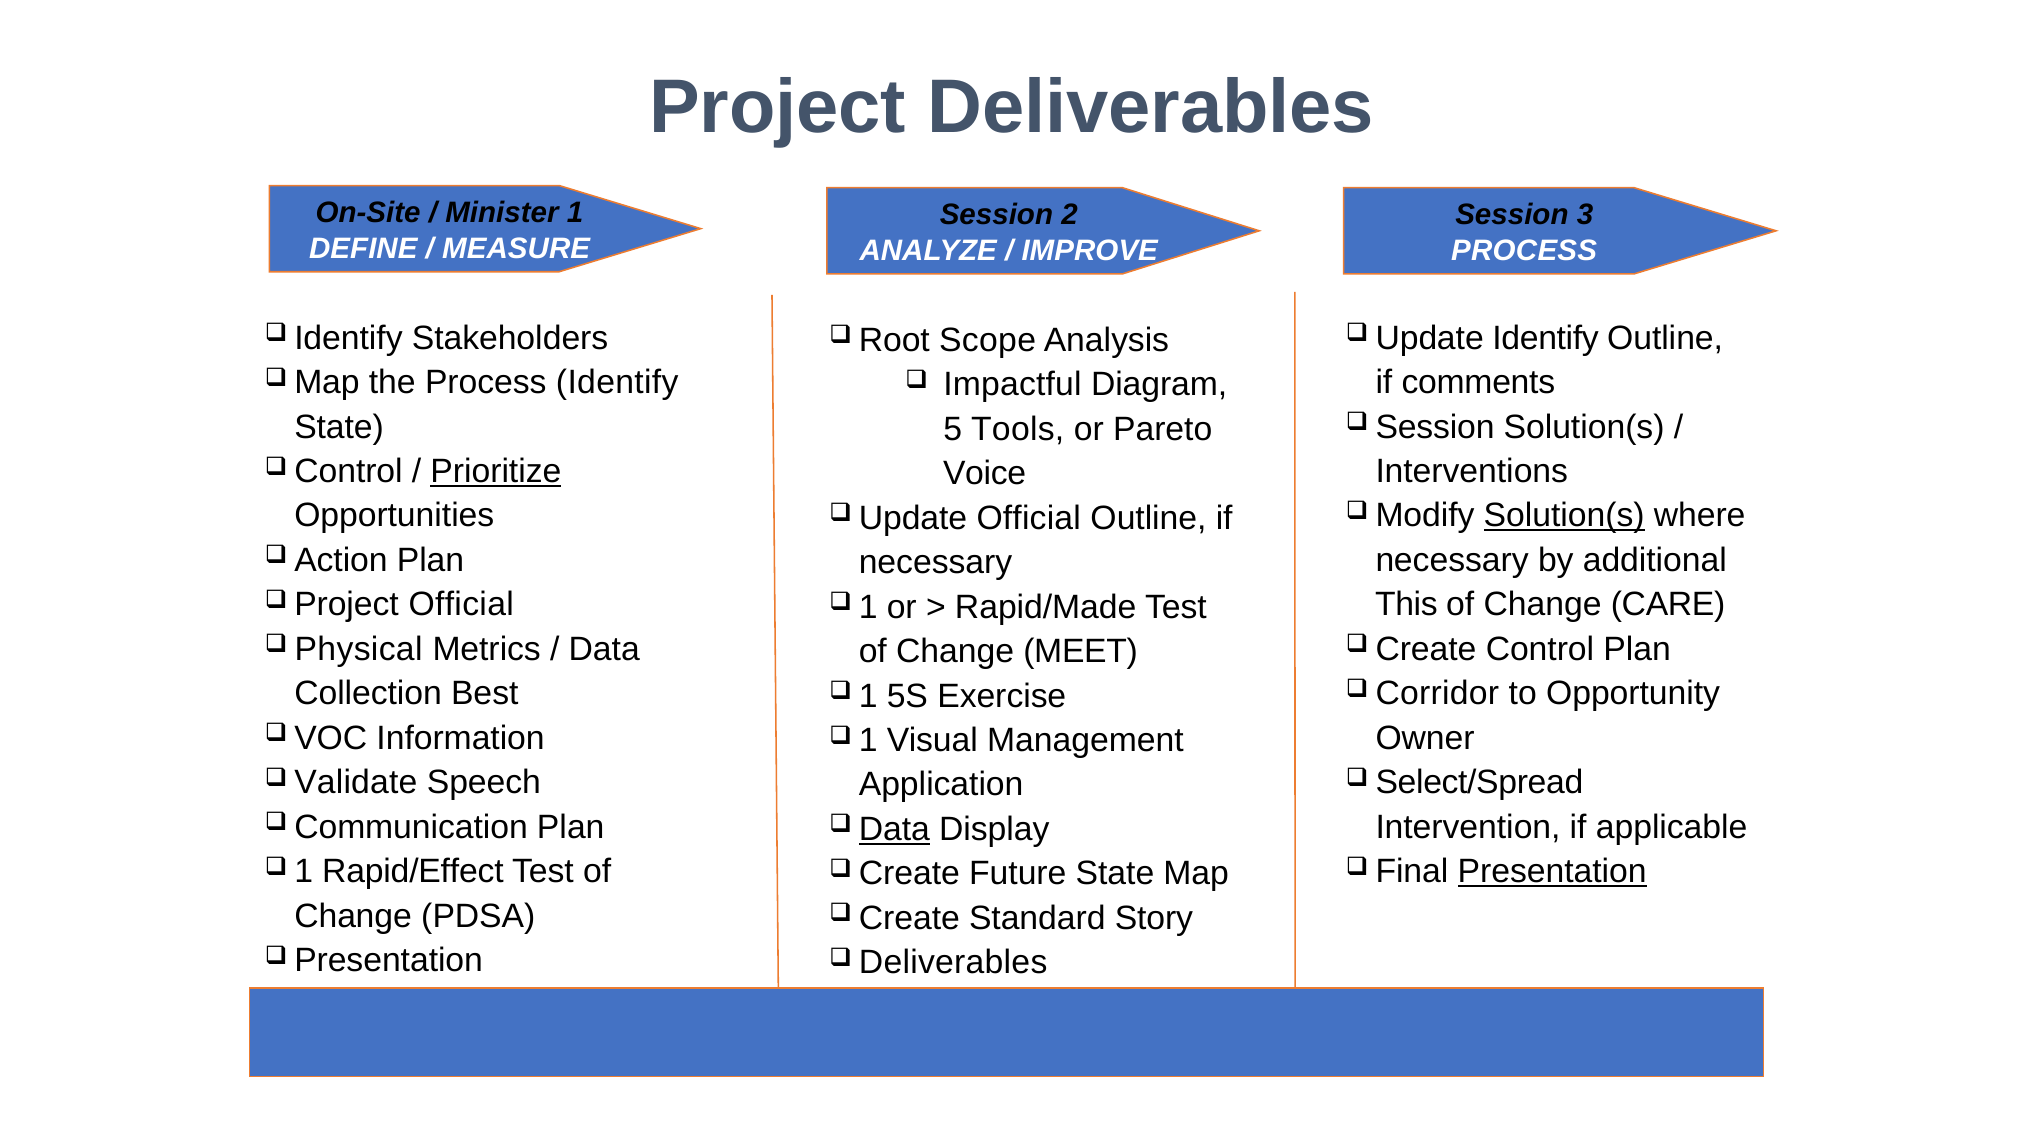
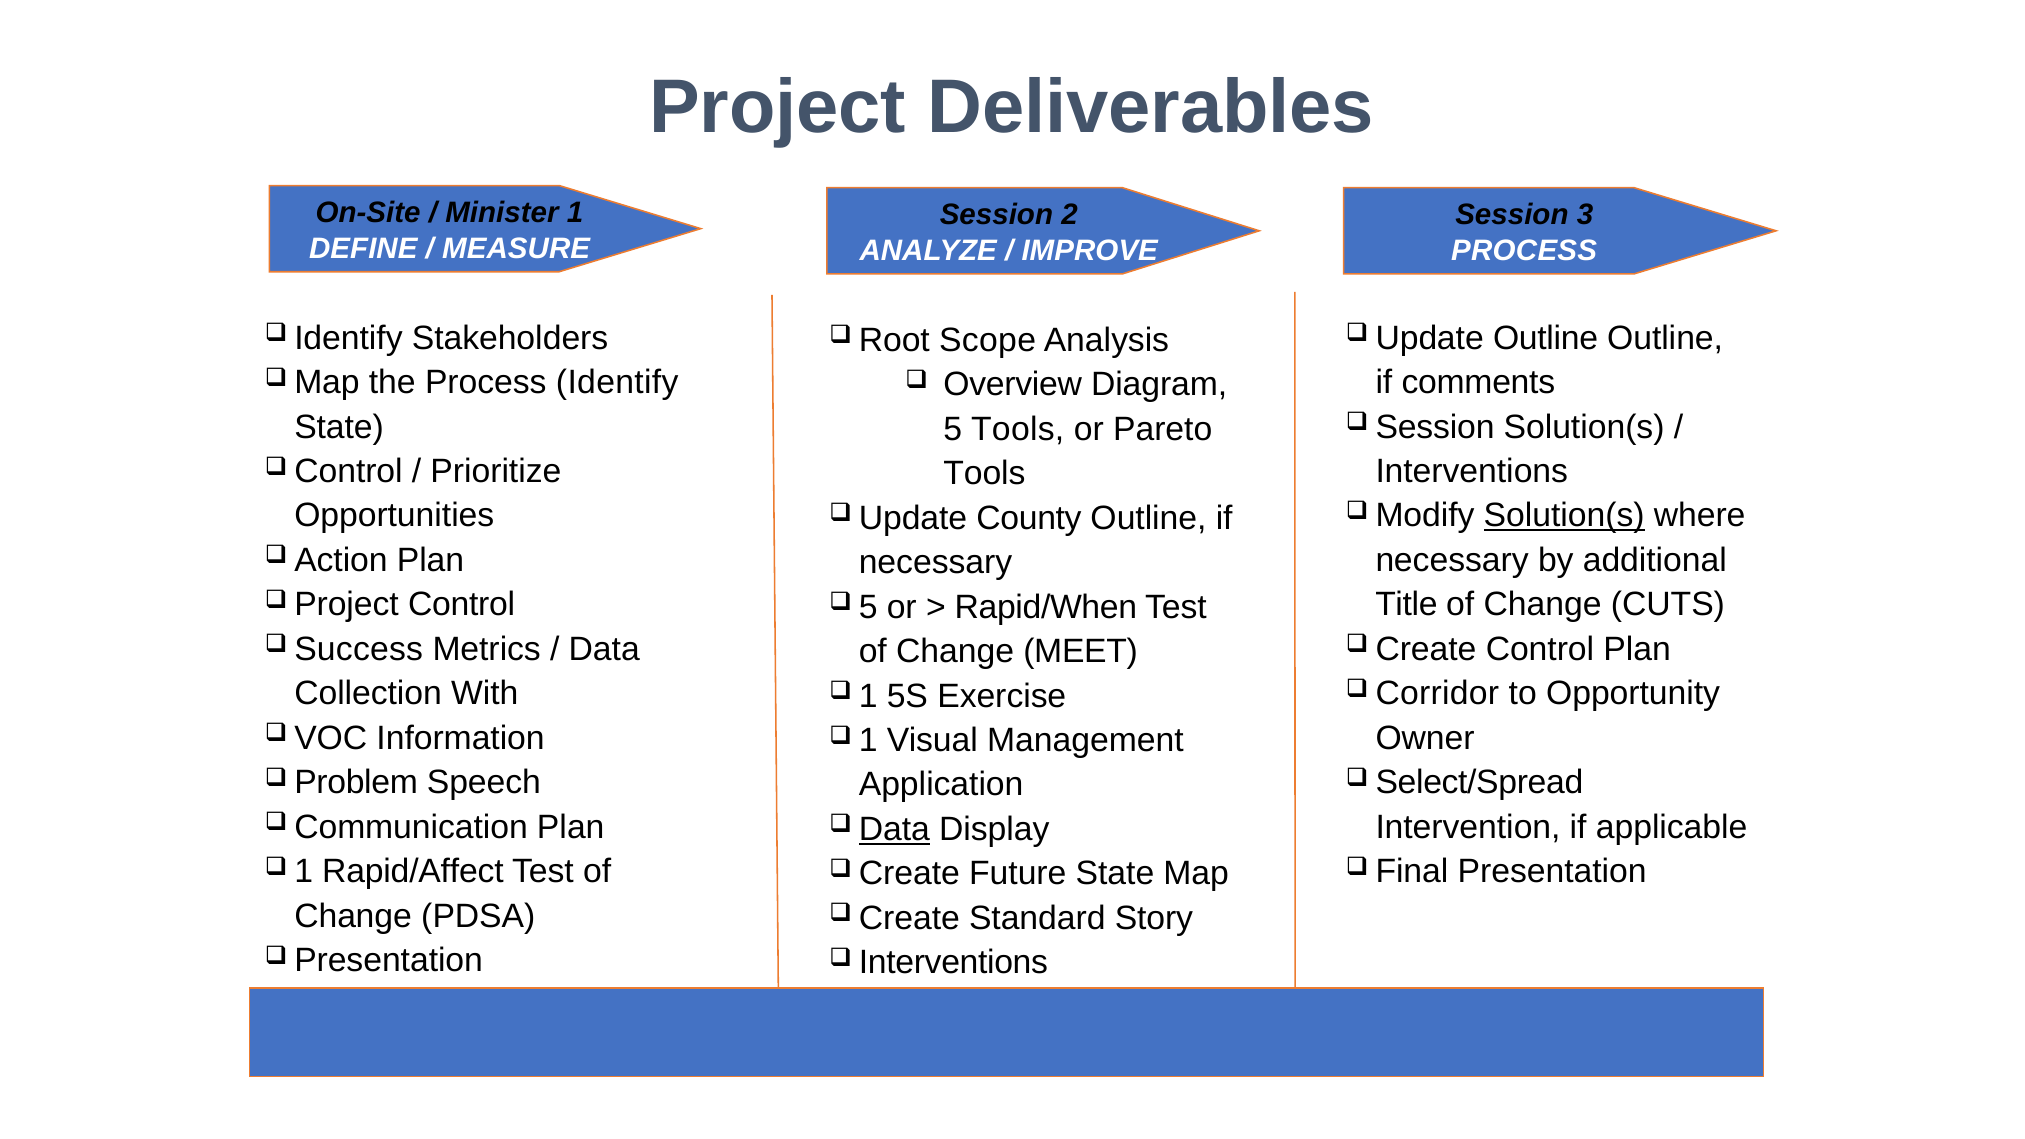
Update Identify: Identify -> Outline
Impactful: Impactful -> Overview
Prioritize underline: present -> none
Voice at (985, 473): Voice -> Tools
Update Official: Official -> County
This: This -> Title
CARE: CARE -> CUTS
Project Official: Official -> Control
1 at (868, 607): 1 -> 5
Rapid/Made: Rapid/Made -> Rapid/When
Physical: Physical -> Success
Best: Best -> With
Validate: Validate -> Problem
Rapid/Effect: Rapid/Effect -> Rapid/Affect
Presentation at (1552, 872) underline: present -> none
Deliverables at (953, 963): Deliverables -> Interventions
